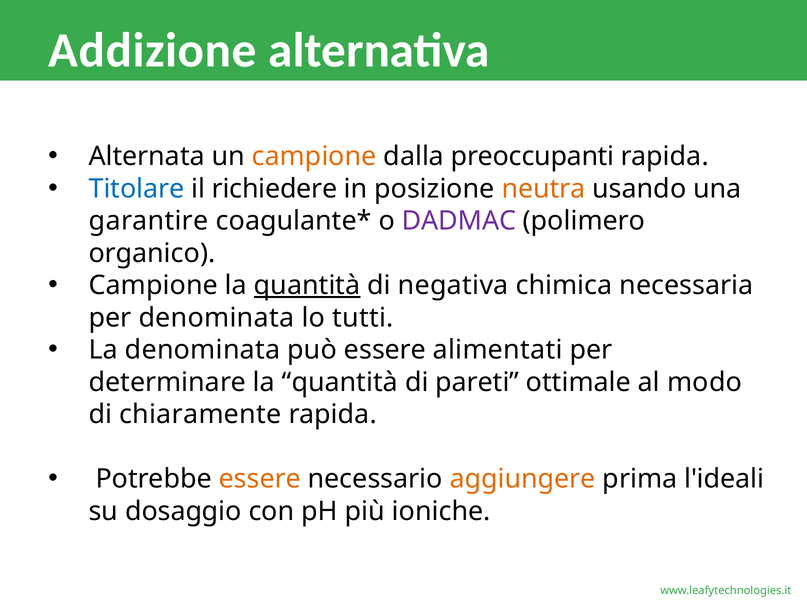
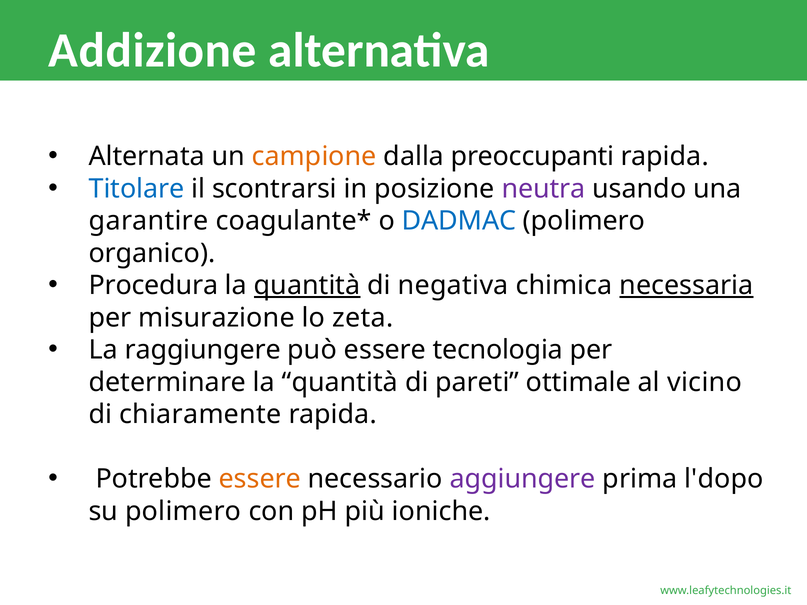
richiedere: richiedere -> scontrarsi
neutra colour: orange -> purple
DADMAC colour: purple -> blue
Campione at (153, 286): Campione -> Procedura
necessaria underline: none -> present
per denominata: denominata -> misurazione
tutti: tutti -> zeta
La denominata: denominata -> raggiungere
alimentati: alimentati -> tecnologia
modo: modo -> vicino
aggiungere colour: orange -> purple
l'ideali: l'ideali -> l'dopo
su dosaggio: dosaggio -> polimero
